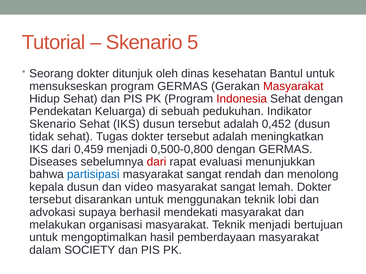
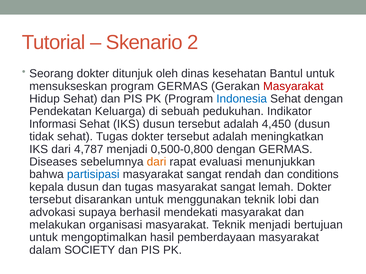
5: 5 -> 2
Indonesia colour: red -> blue
Skenario at (53, 124): Skenario -> Informasi
0,452: 0,452 -> 4,450
0,459: 0,459 -> 4,787
dari at (157, 162) colour: red -> orange
menolong: menolong -> conditions
dan video: video -> tugas
